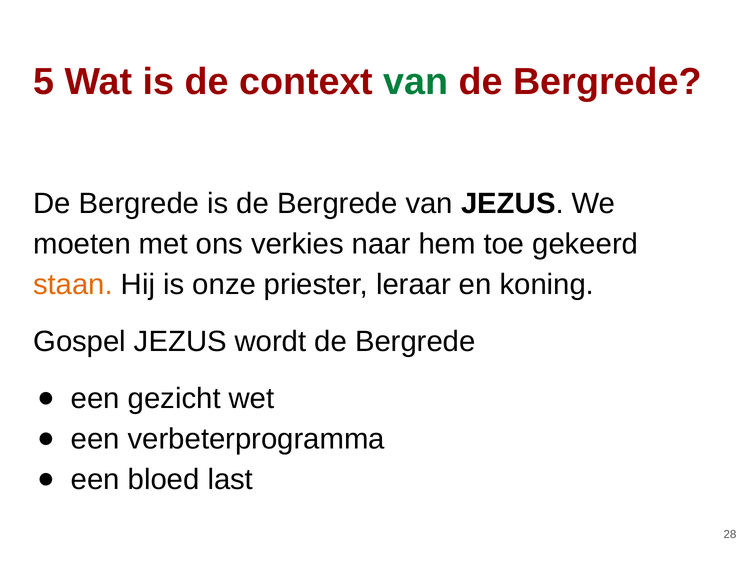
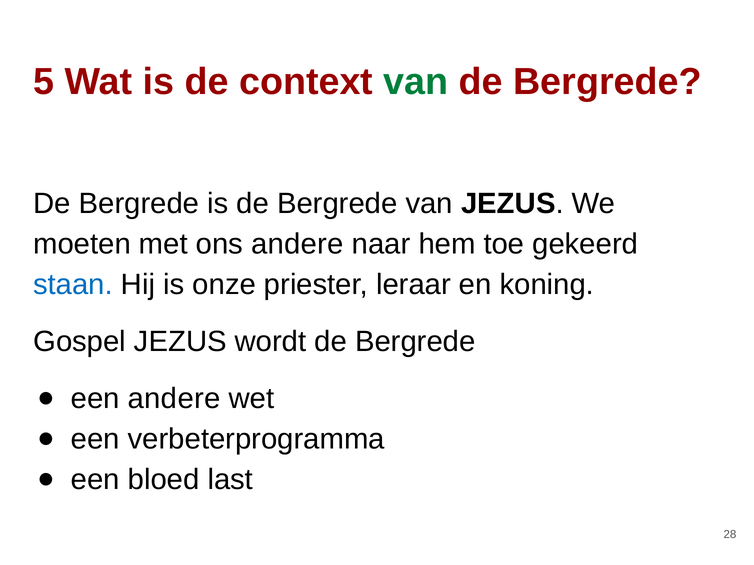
ons verkies: verkies -> andere
staan colour: orange -> blue
een gezicht: gezicht -> andere
